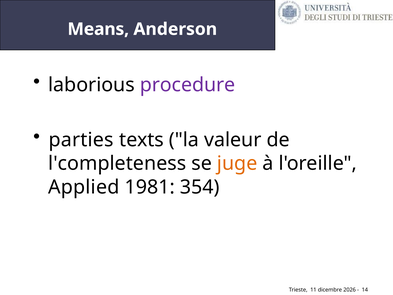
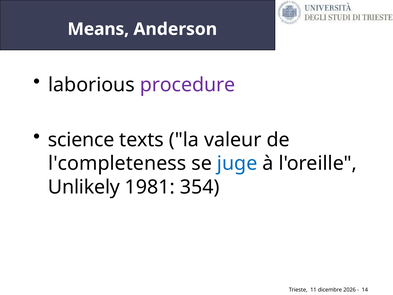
parties: parties -> science
juge colour: orange -> blue
Applied: Applied -> Unlikely
